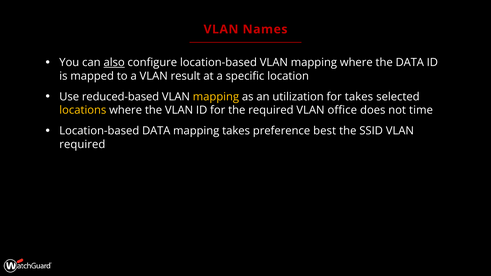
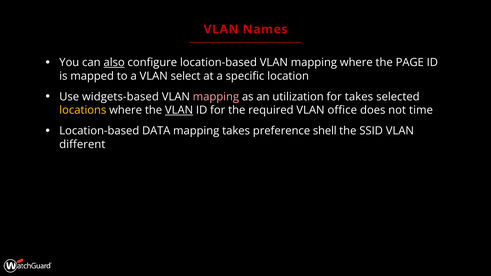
the DATA: DATA -> PAGE
result: result -> select
reduced-based: reduced-based -> widgets-based
mapping at (216, 97) colour: yellow -> pink
VLAN at (179, 110) underline: none -> present
best: best -> shell
required at (82, 144): required -> different
